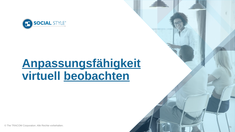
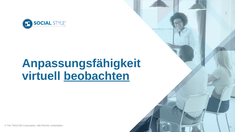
Anpassungsfähigkeit underline: present -> none
